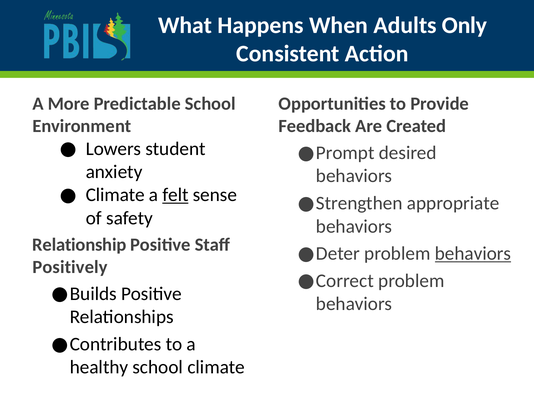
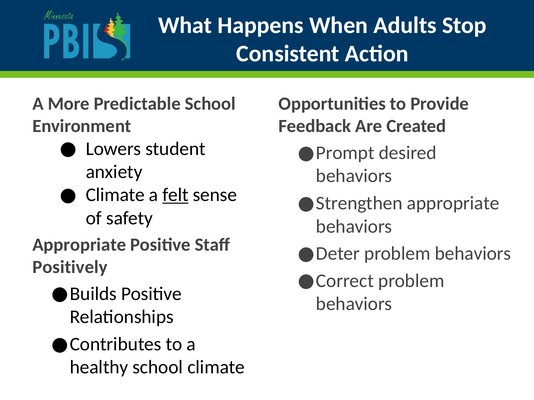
Only: Only -> Stop
Relationship at (79, 245): Relationship -> Appropriate
behaviors at (473, 254) underline: present -> none
